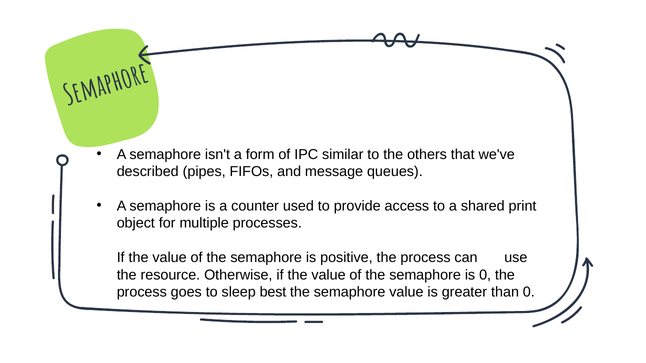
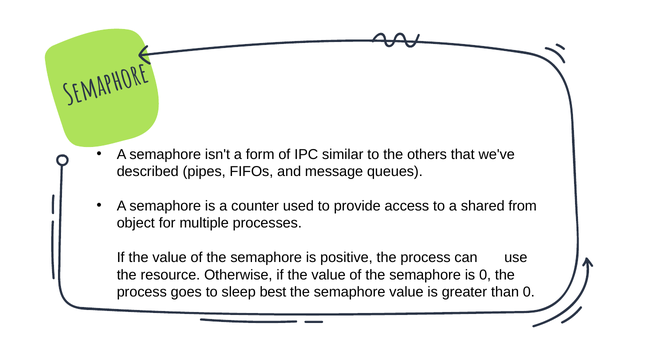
print: print -> from
